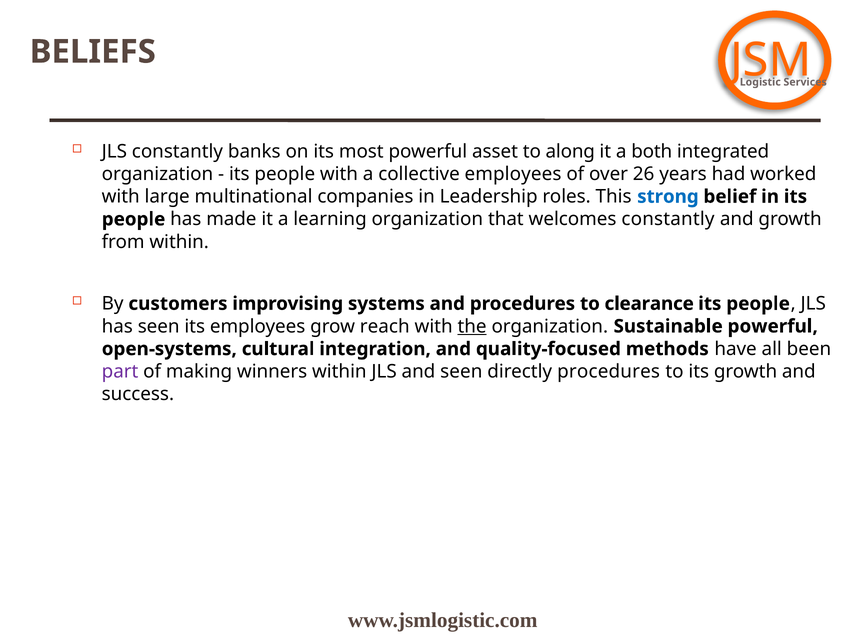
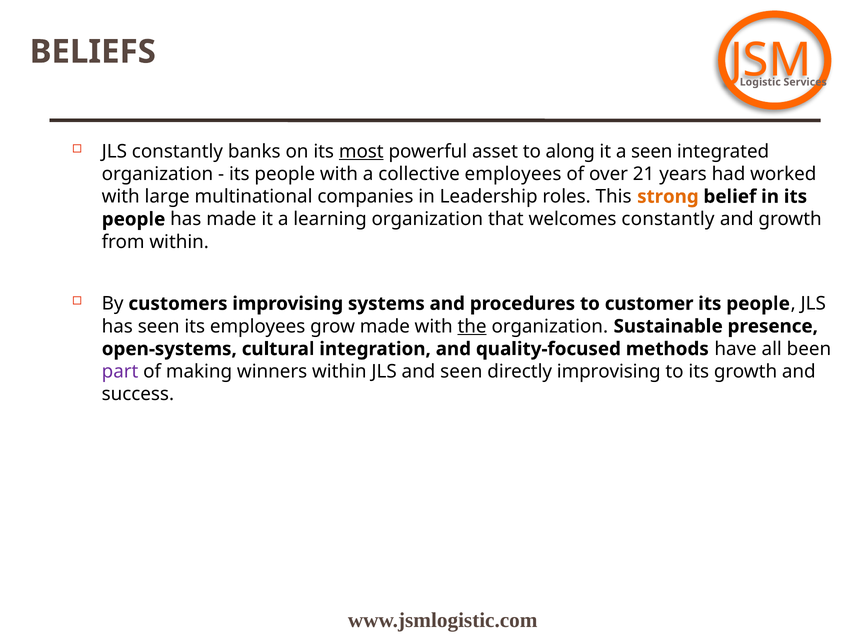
most underline: none -> present
a both: both -> seen
26: 26 -> 21
strong colour: blue -> orange
clearance: clearance -> customer
grow reach: reach -> made
Sustainable powerful: powerful -> presence
directly procedures: procedures -> improvising
